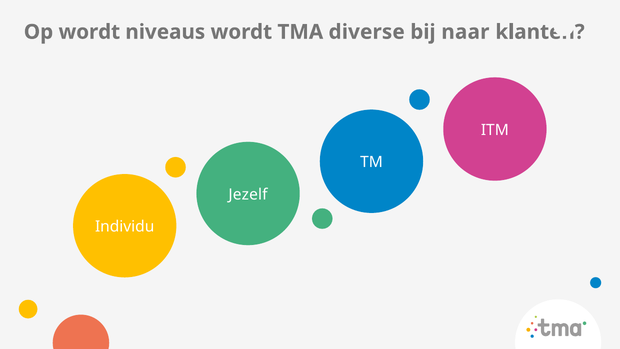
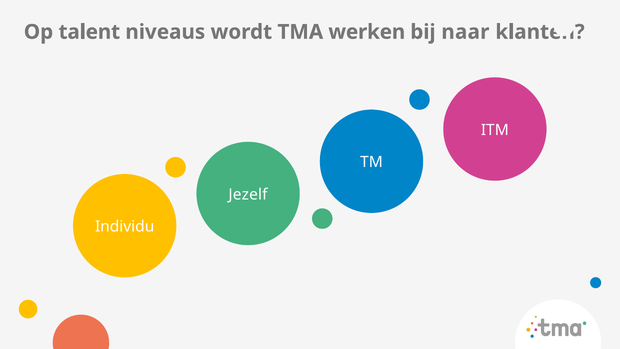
Op wordt: wordt -> talent
diverse: diverse -> werken
